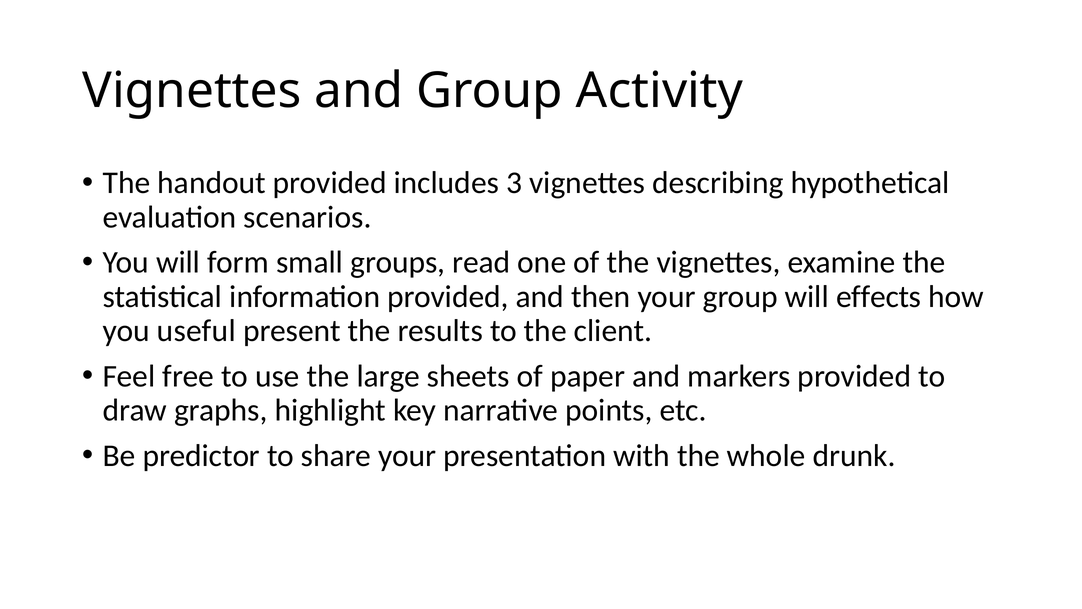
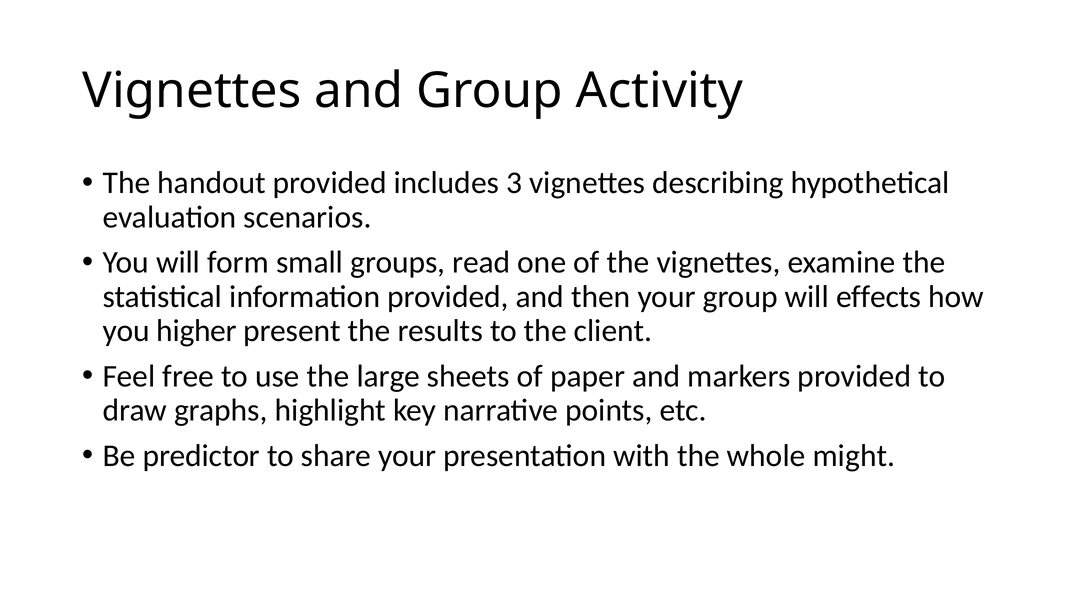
useful: useful -> higher
drunk: drunk -> might
